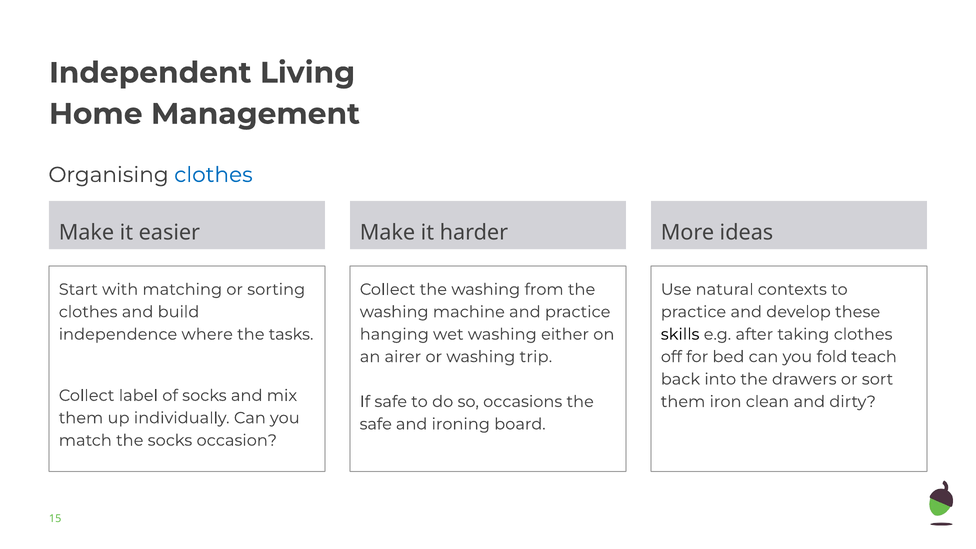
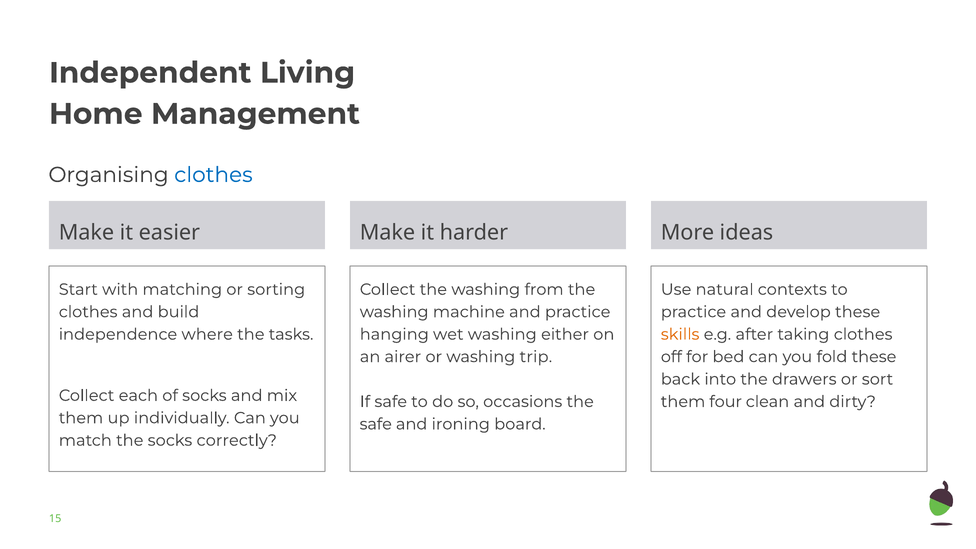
skills colour: black -> orange
fold teach: teach -> these
label: label -> each
iron: iron -> four
occasion: occasion -> correctly
